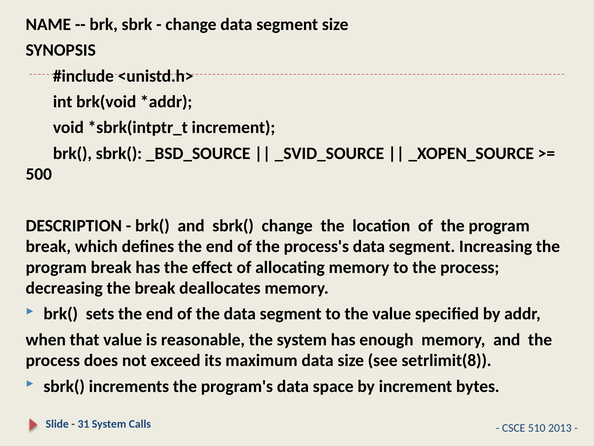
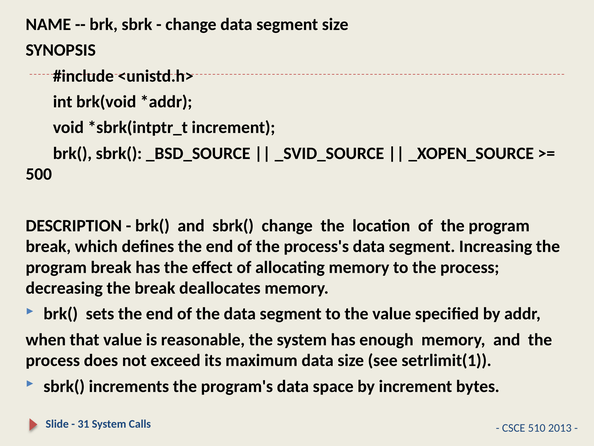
setrlimit(8: setrlimit(8 -> setrlimit(1
